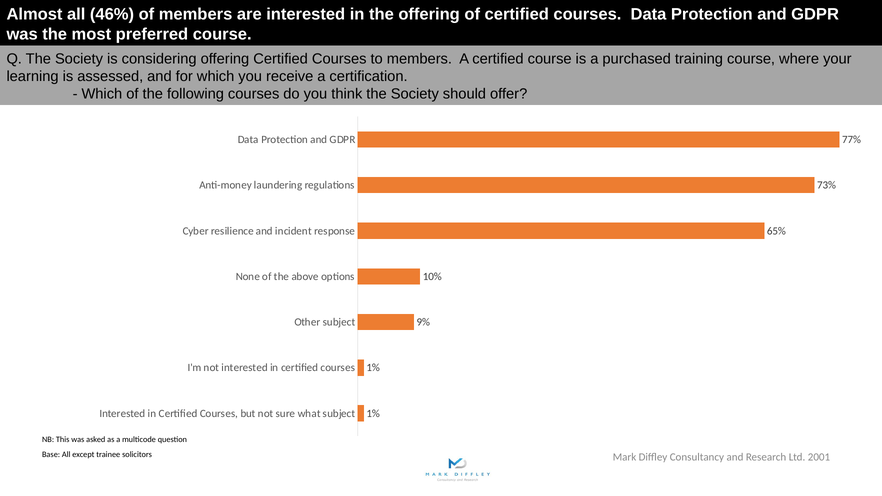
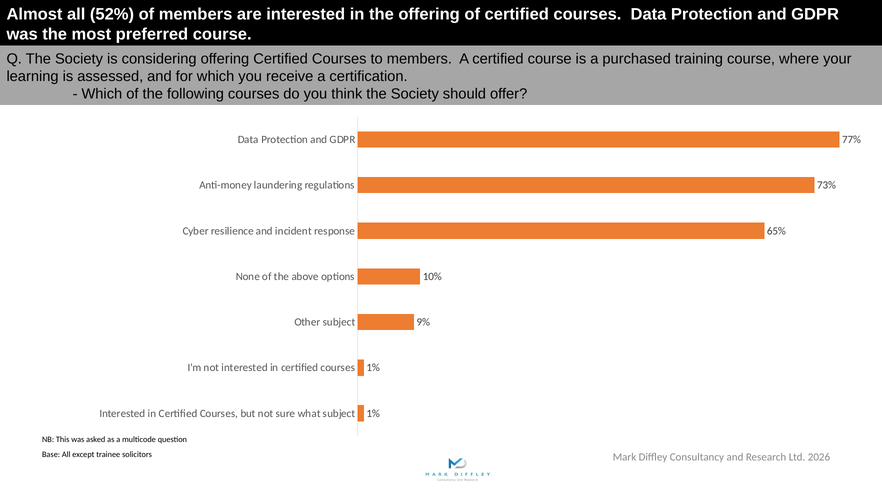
46%: 46% -> 52%
2001: 2001 -> 2026
